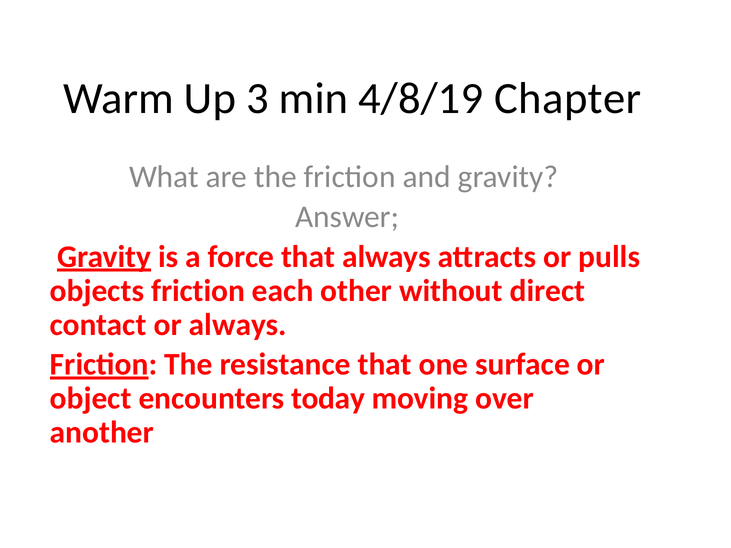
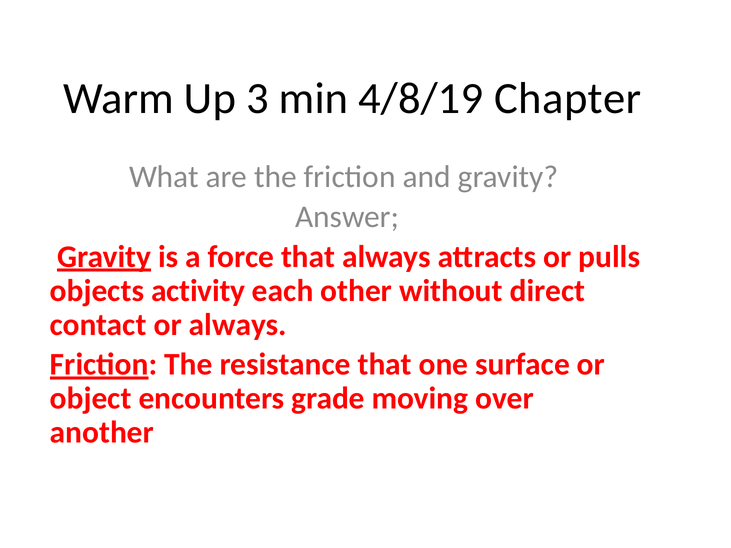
objects friction: friction -> activity
today: today -> grade
